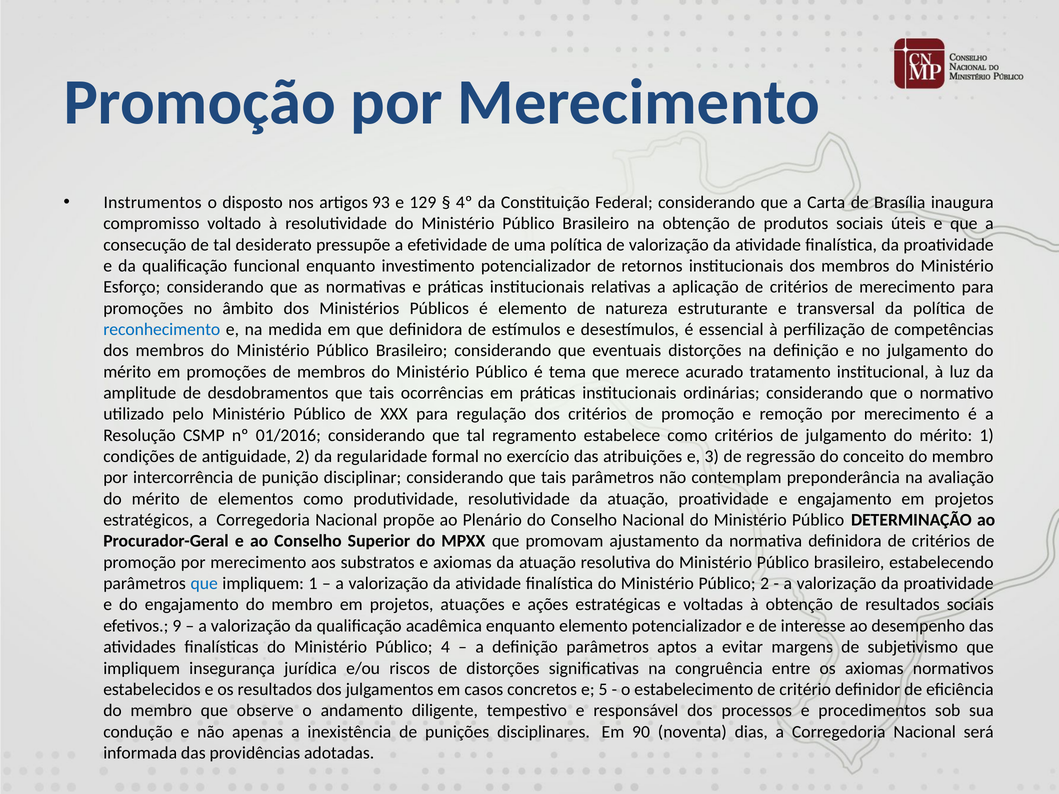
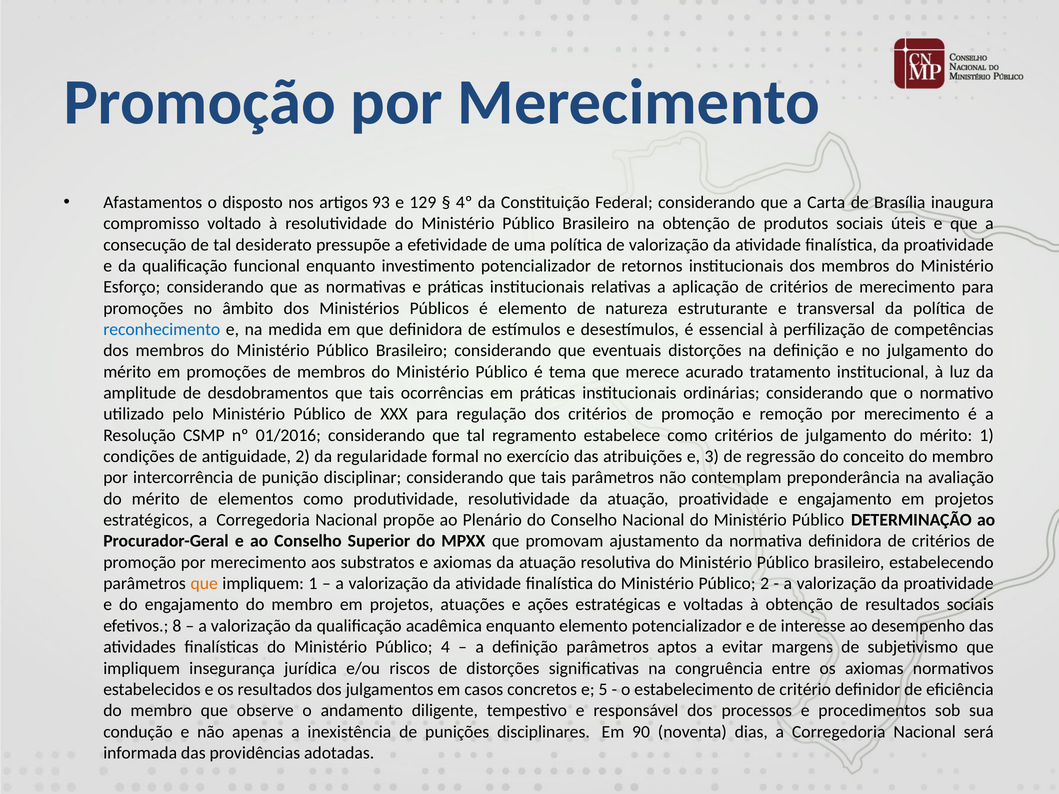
Instrumentos: Instrumentos -> Afastamentos
que at (204, 584) colour: blue -> orange
9: 9 -> 8
